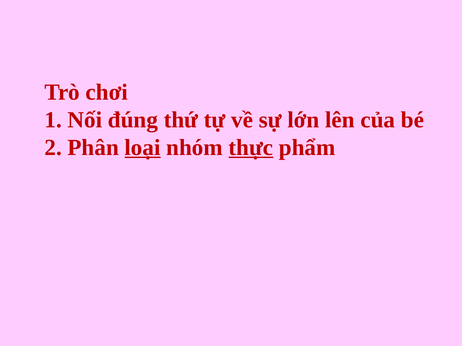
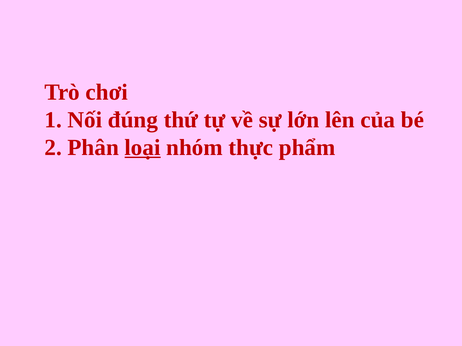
thực underline: present -> none
